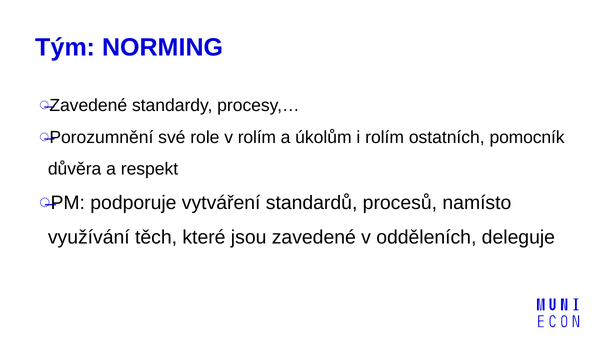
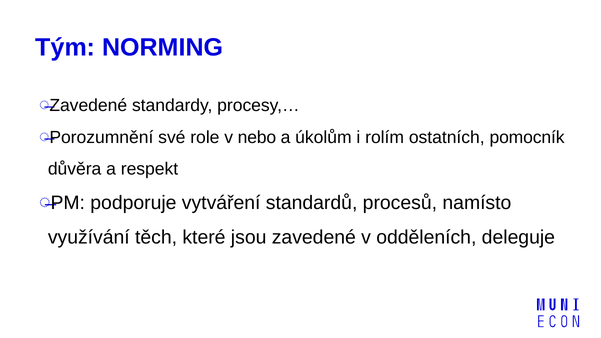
v rolím: rolím -> nebo
